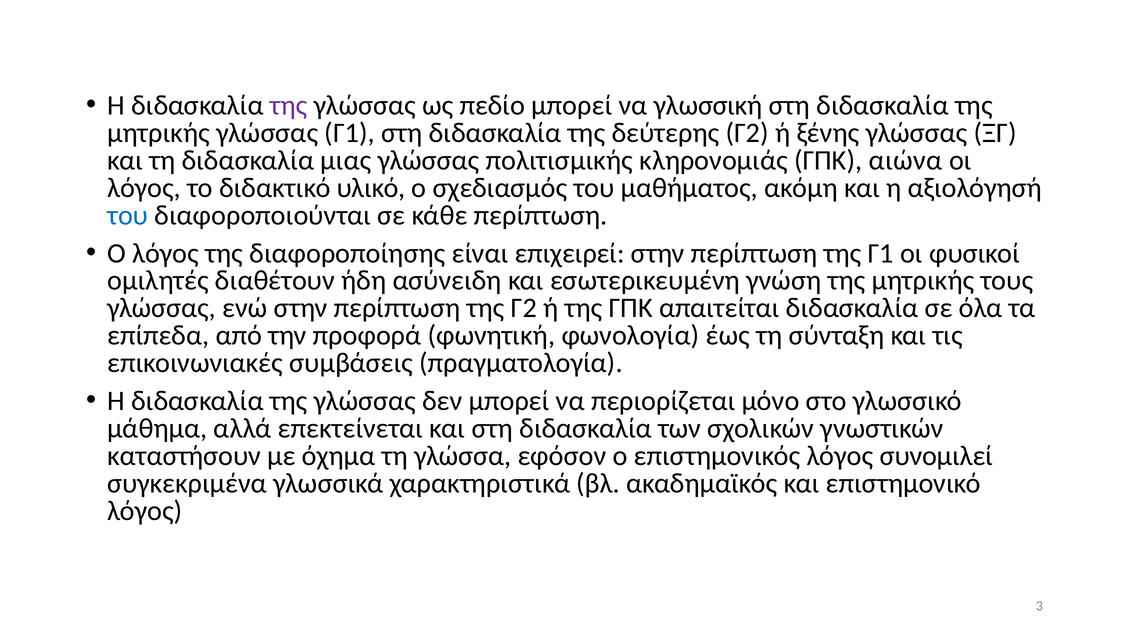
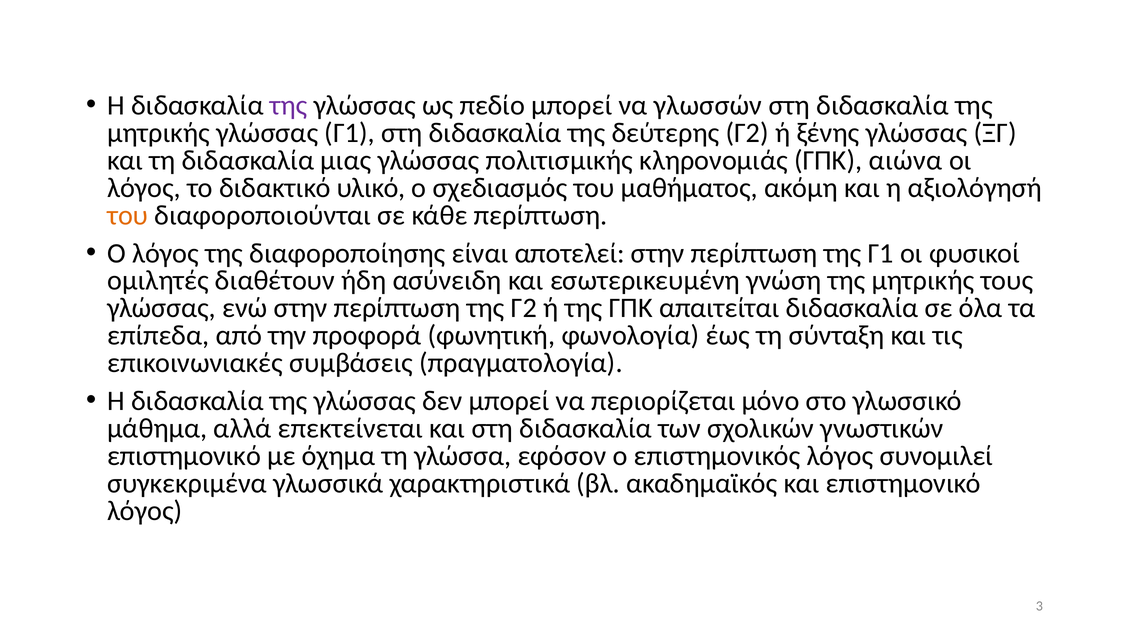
γλωσσική: γλωσσική -> γλωσσών
του at (128, 215) colour: blue -> orange
επιχειρεί: επιχειρεί -> αποτελεί
καταστήσουν at (184, 456): καταστήσουν -> επιστημονικό
